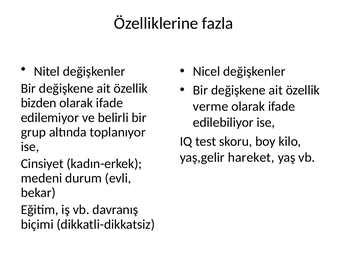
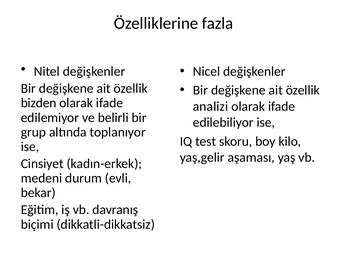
verme: verme -> analizi
hareket: hareket -> aşaması
